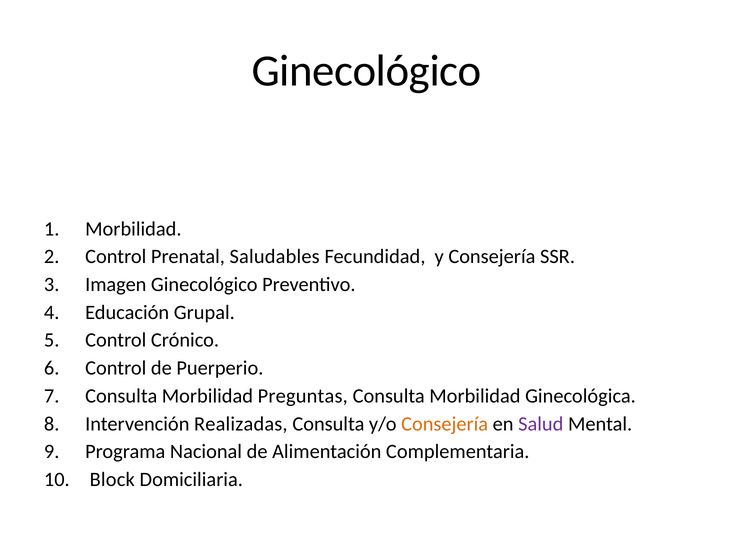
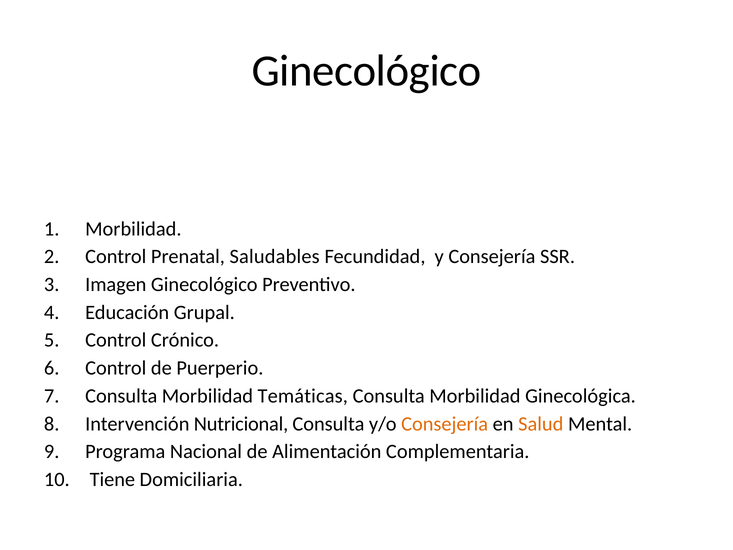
Preguntas: Preguntas -> Temáticas
Realizadas: Realizadas -> Nutricional
Salud colour: purple -> orange
Block: Block -> Tiene
